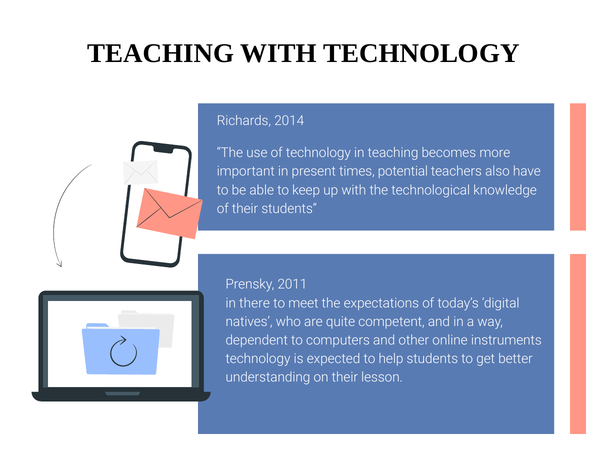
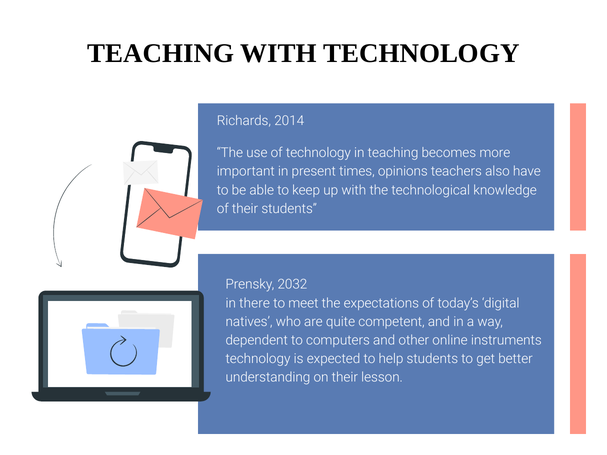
potential: potential -> opinions
2011: 2011 -> 2032
